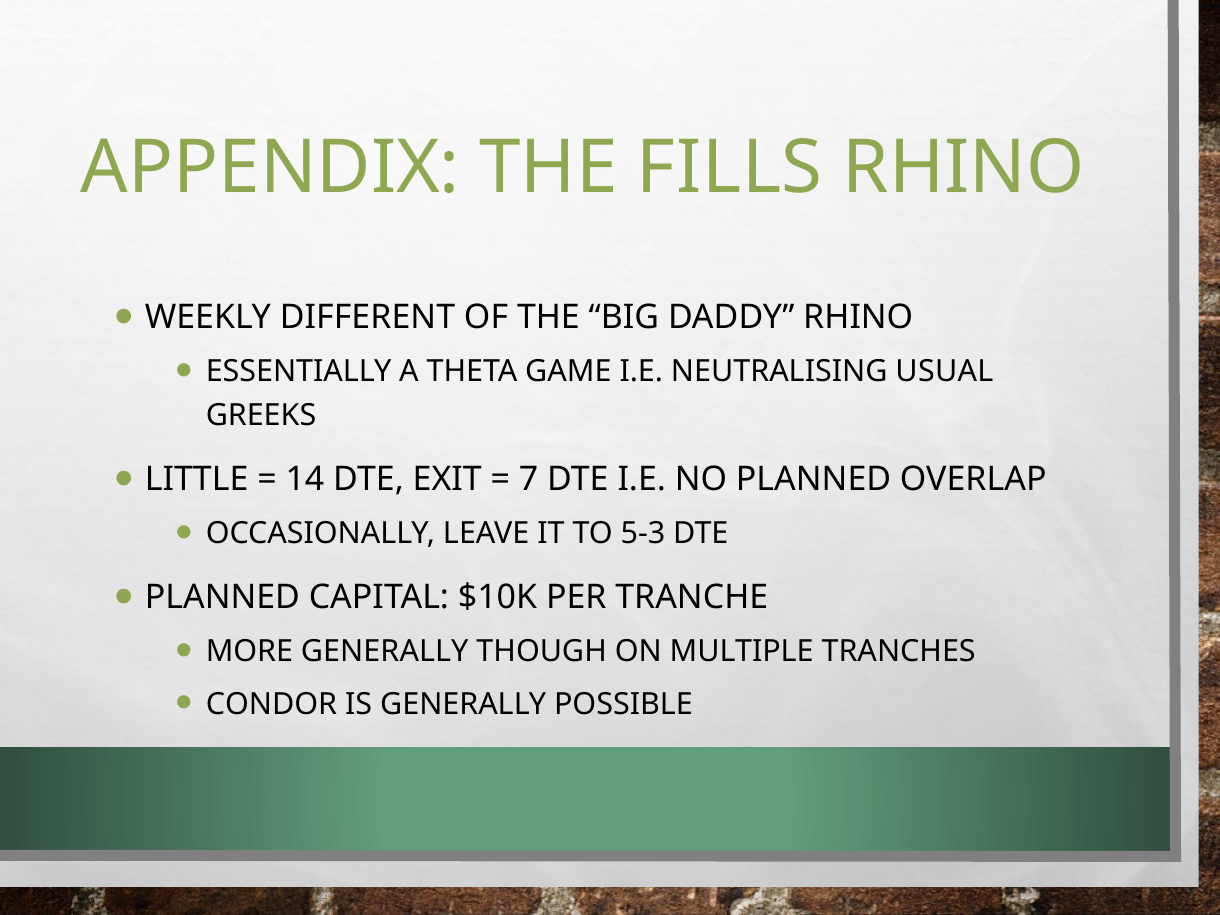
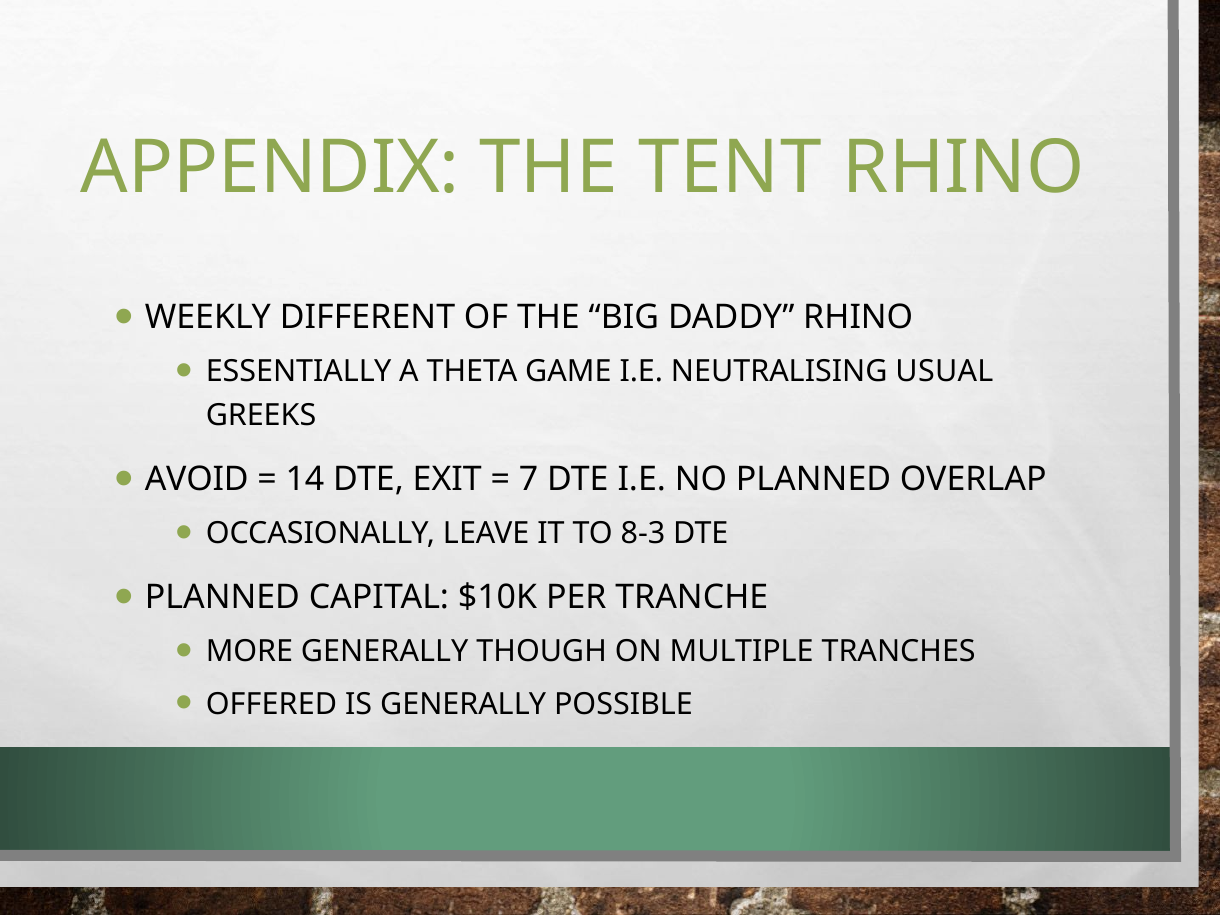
FILLS: FILLS -> TENT
LITTLE: LITTLE -> AVOID
5-3: 5-3 -> 8-3
CONDOR: CONDOR -> OFFERED
